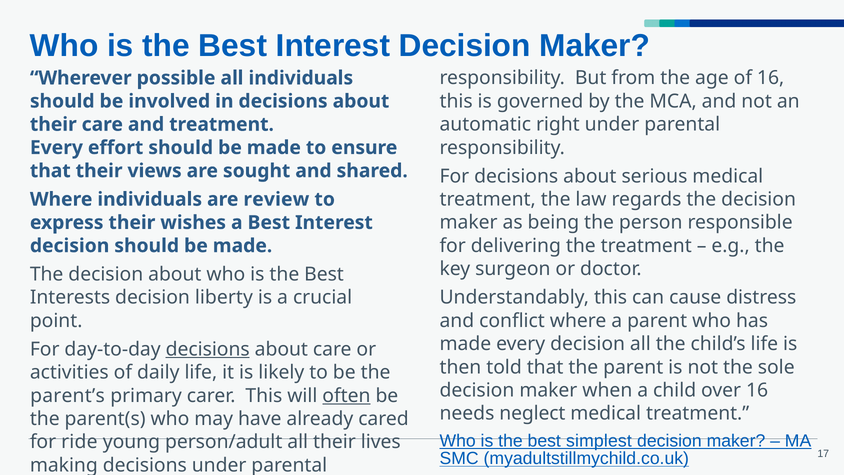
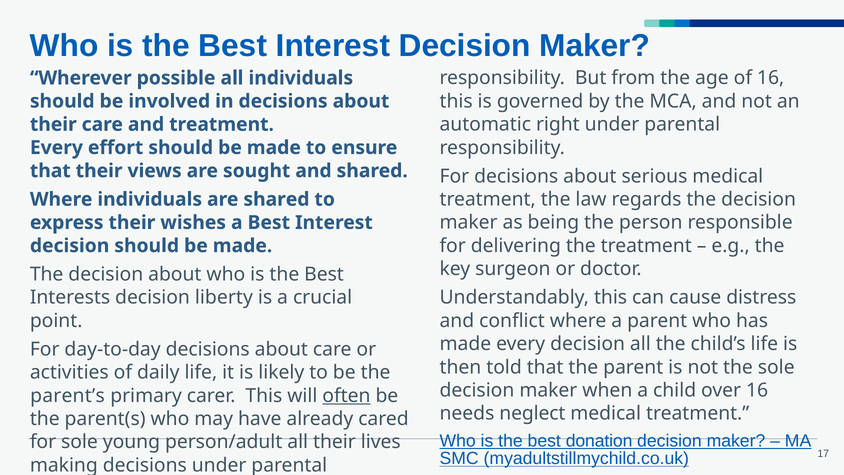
are review: review -> shared
decisions at (208, 349) underline: present -> none
simplest: simplest -> donation
for ride: ride -> sole
